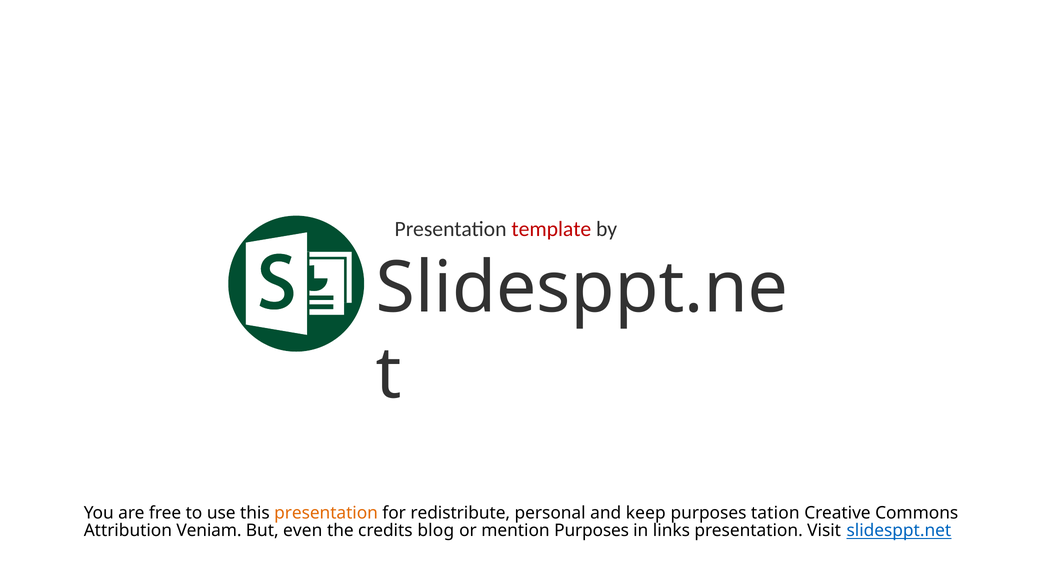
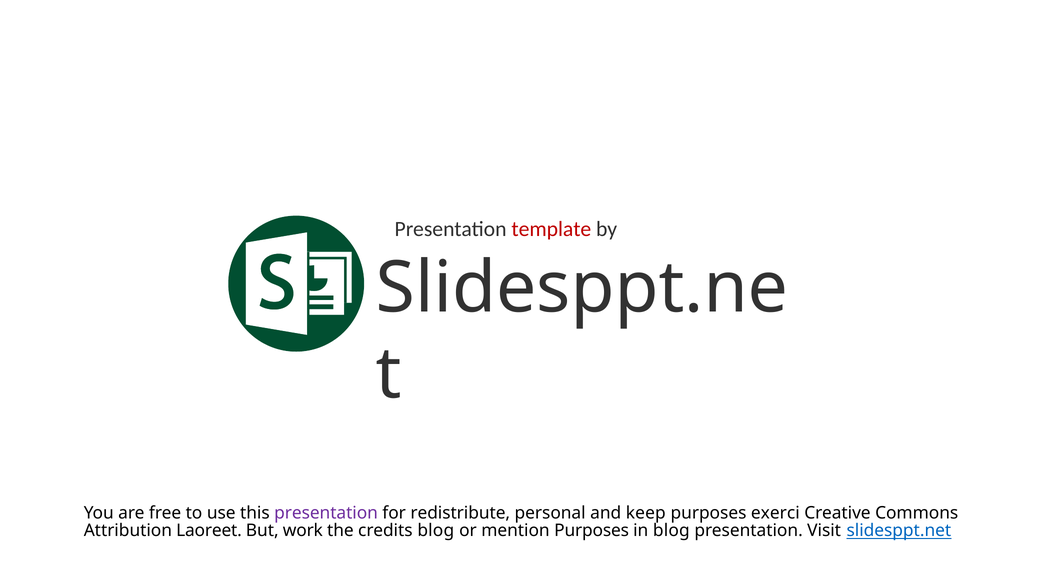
presentation at (326, 513) colour: orange -> purple
tation: tation -> exerci
Veniam: Veniam -> Laoreet
even: even -> work
in links: links -> blog
